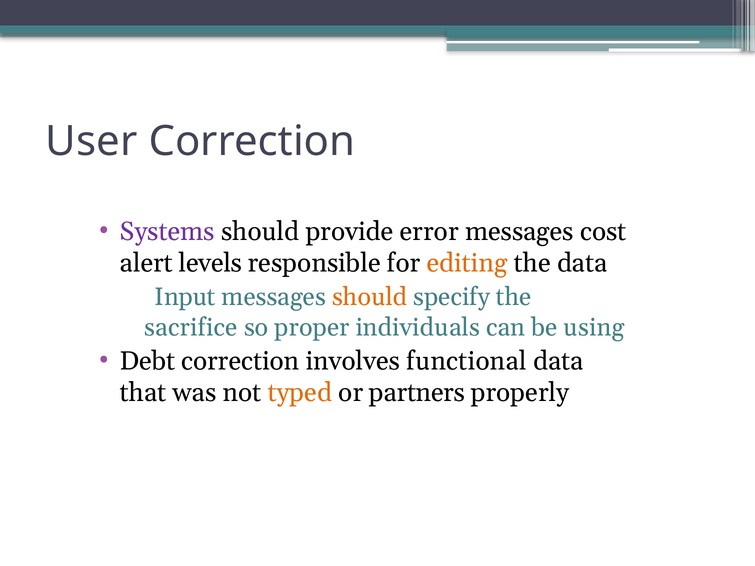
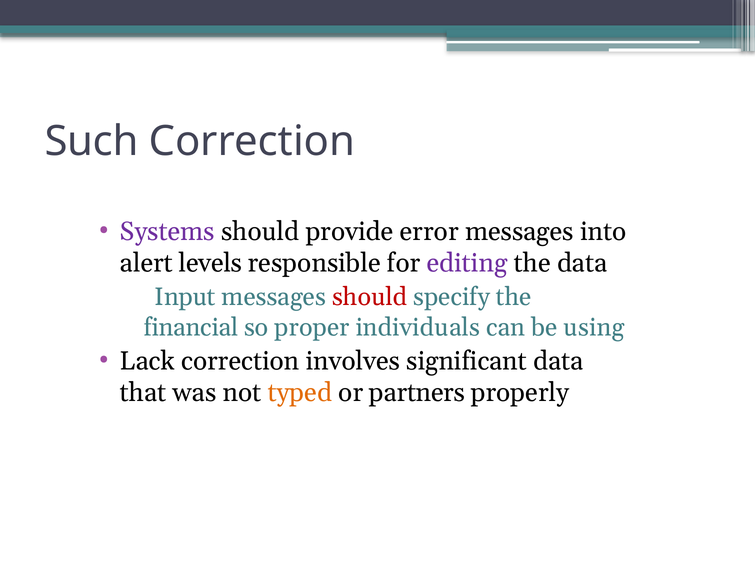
User: User -> Such
cost: cost -> into
editing colour: orange -> purple
should at (370, 297) colour: orange -> red
sacrifice: sacrifice -> financial
Debt: Debt -> Lack
functional: functional -> significant
